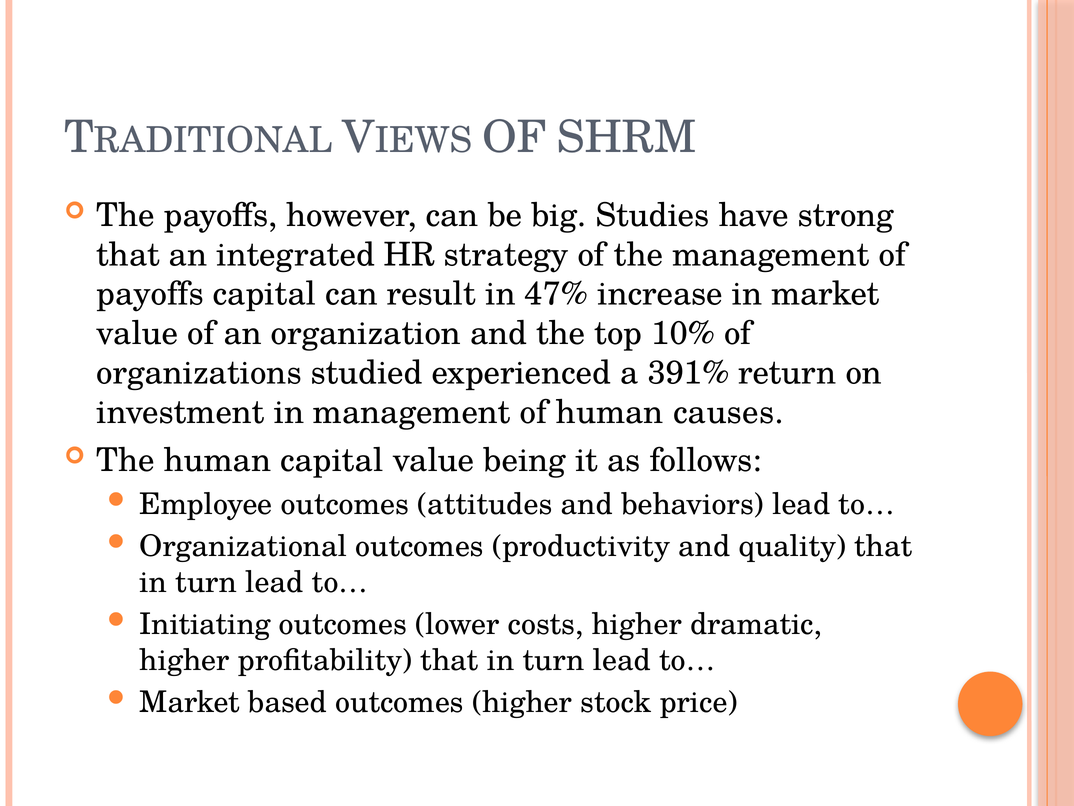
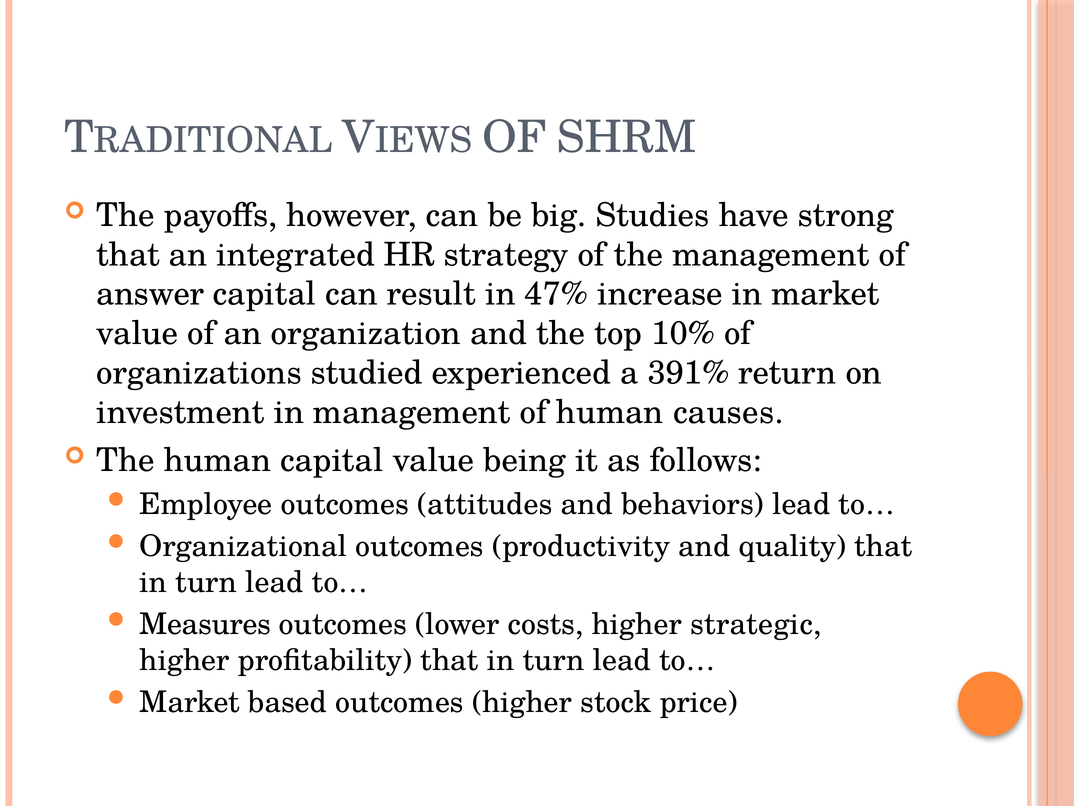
payoffs at (150, 294): payoffs -> answer
Initiating: Initiating -> Measures
dramatic: dramatic -> strategic
